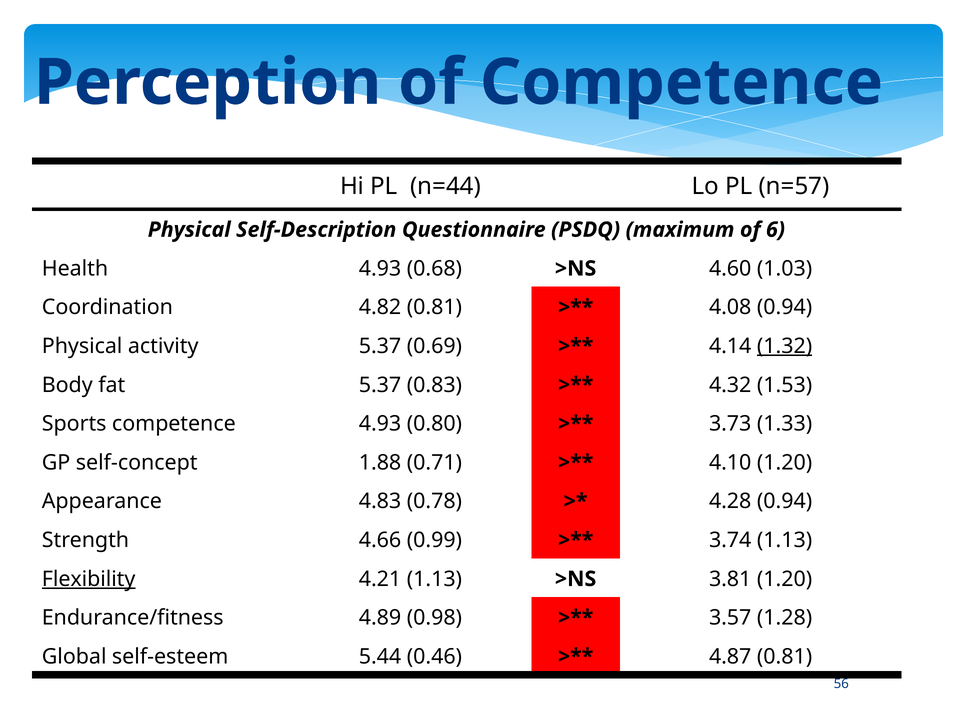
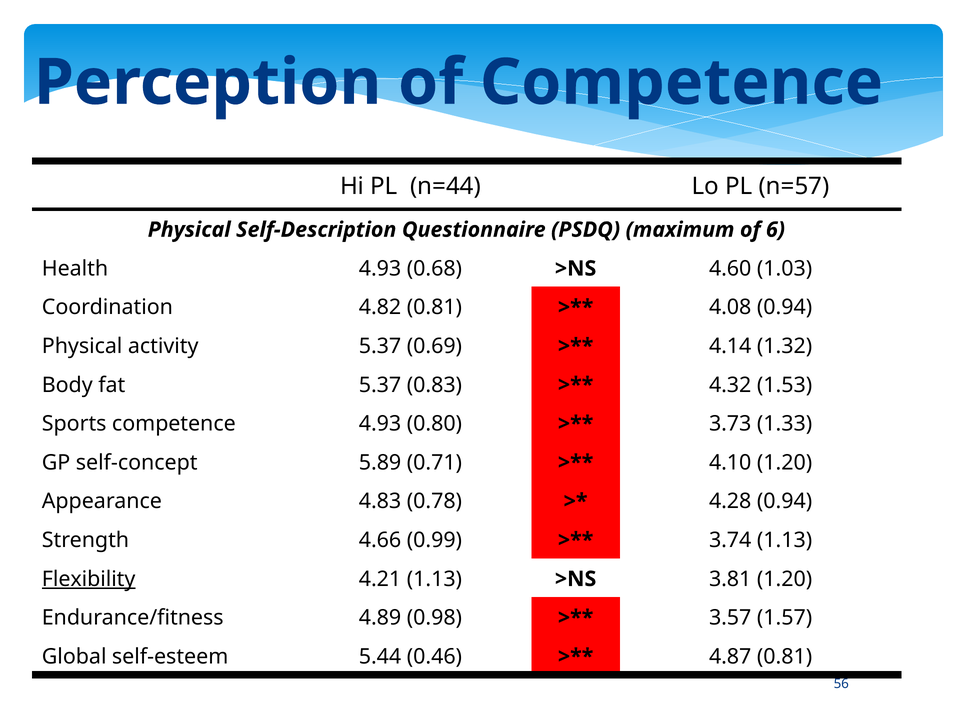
1.32 underline: present -> none
1.88: 1.88 -> 5.89
1.28: 1.28 -> 1.57
